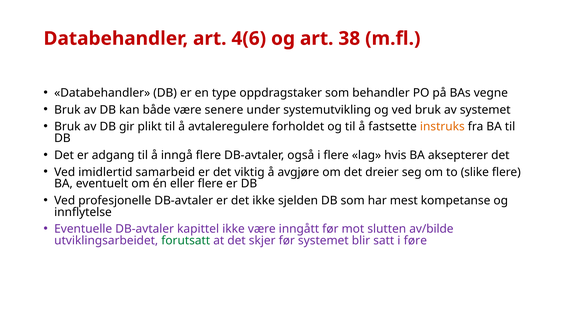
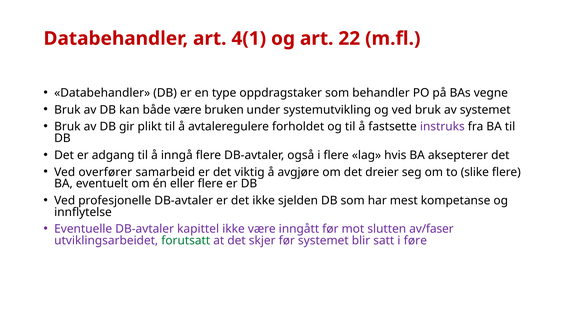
4(6: 4(6 -> 4(1
38: 38 -> 22
senere: senere -> bruken
instruks colour: orange -> purple
imidlertid: imidlertid -> overfører
av/bilde: av/bilde -> av/faser
